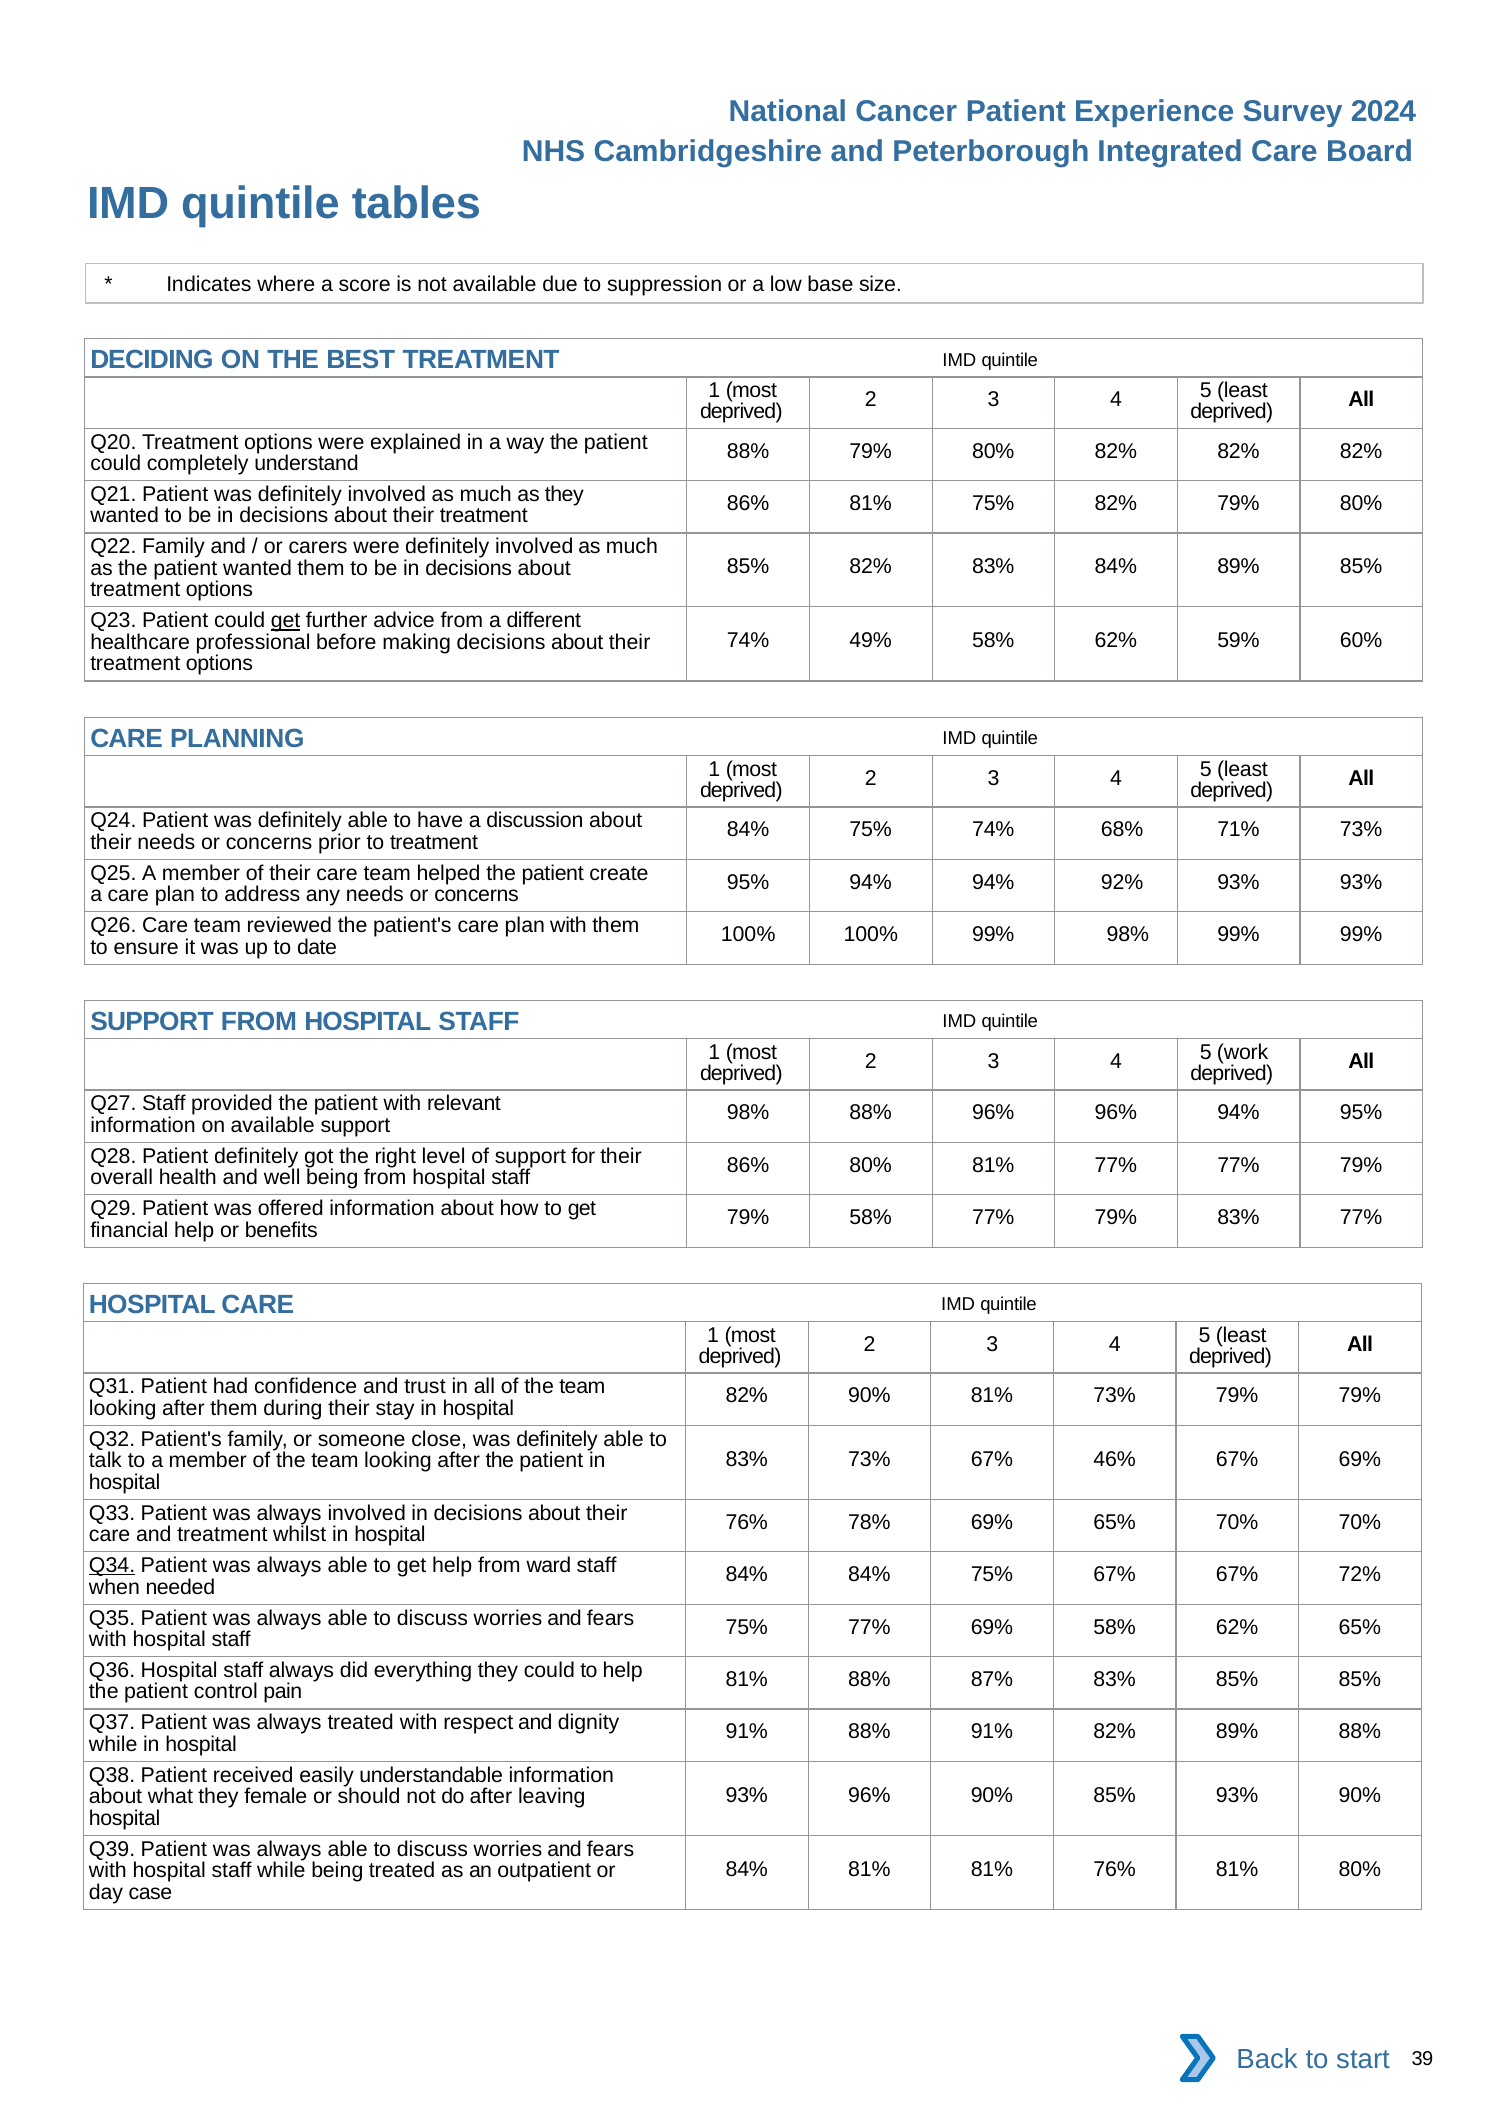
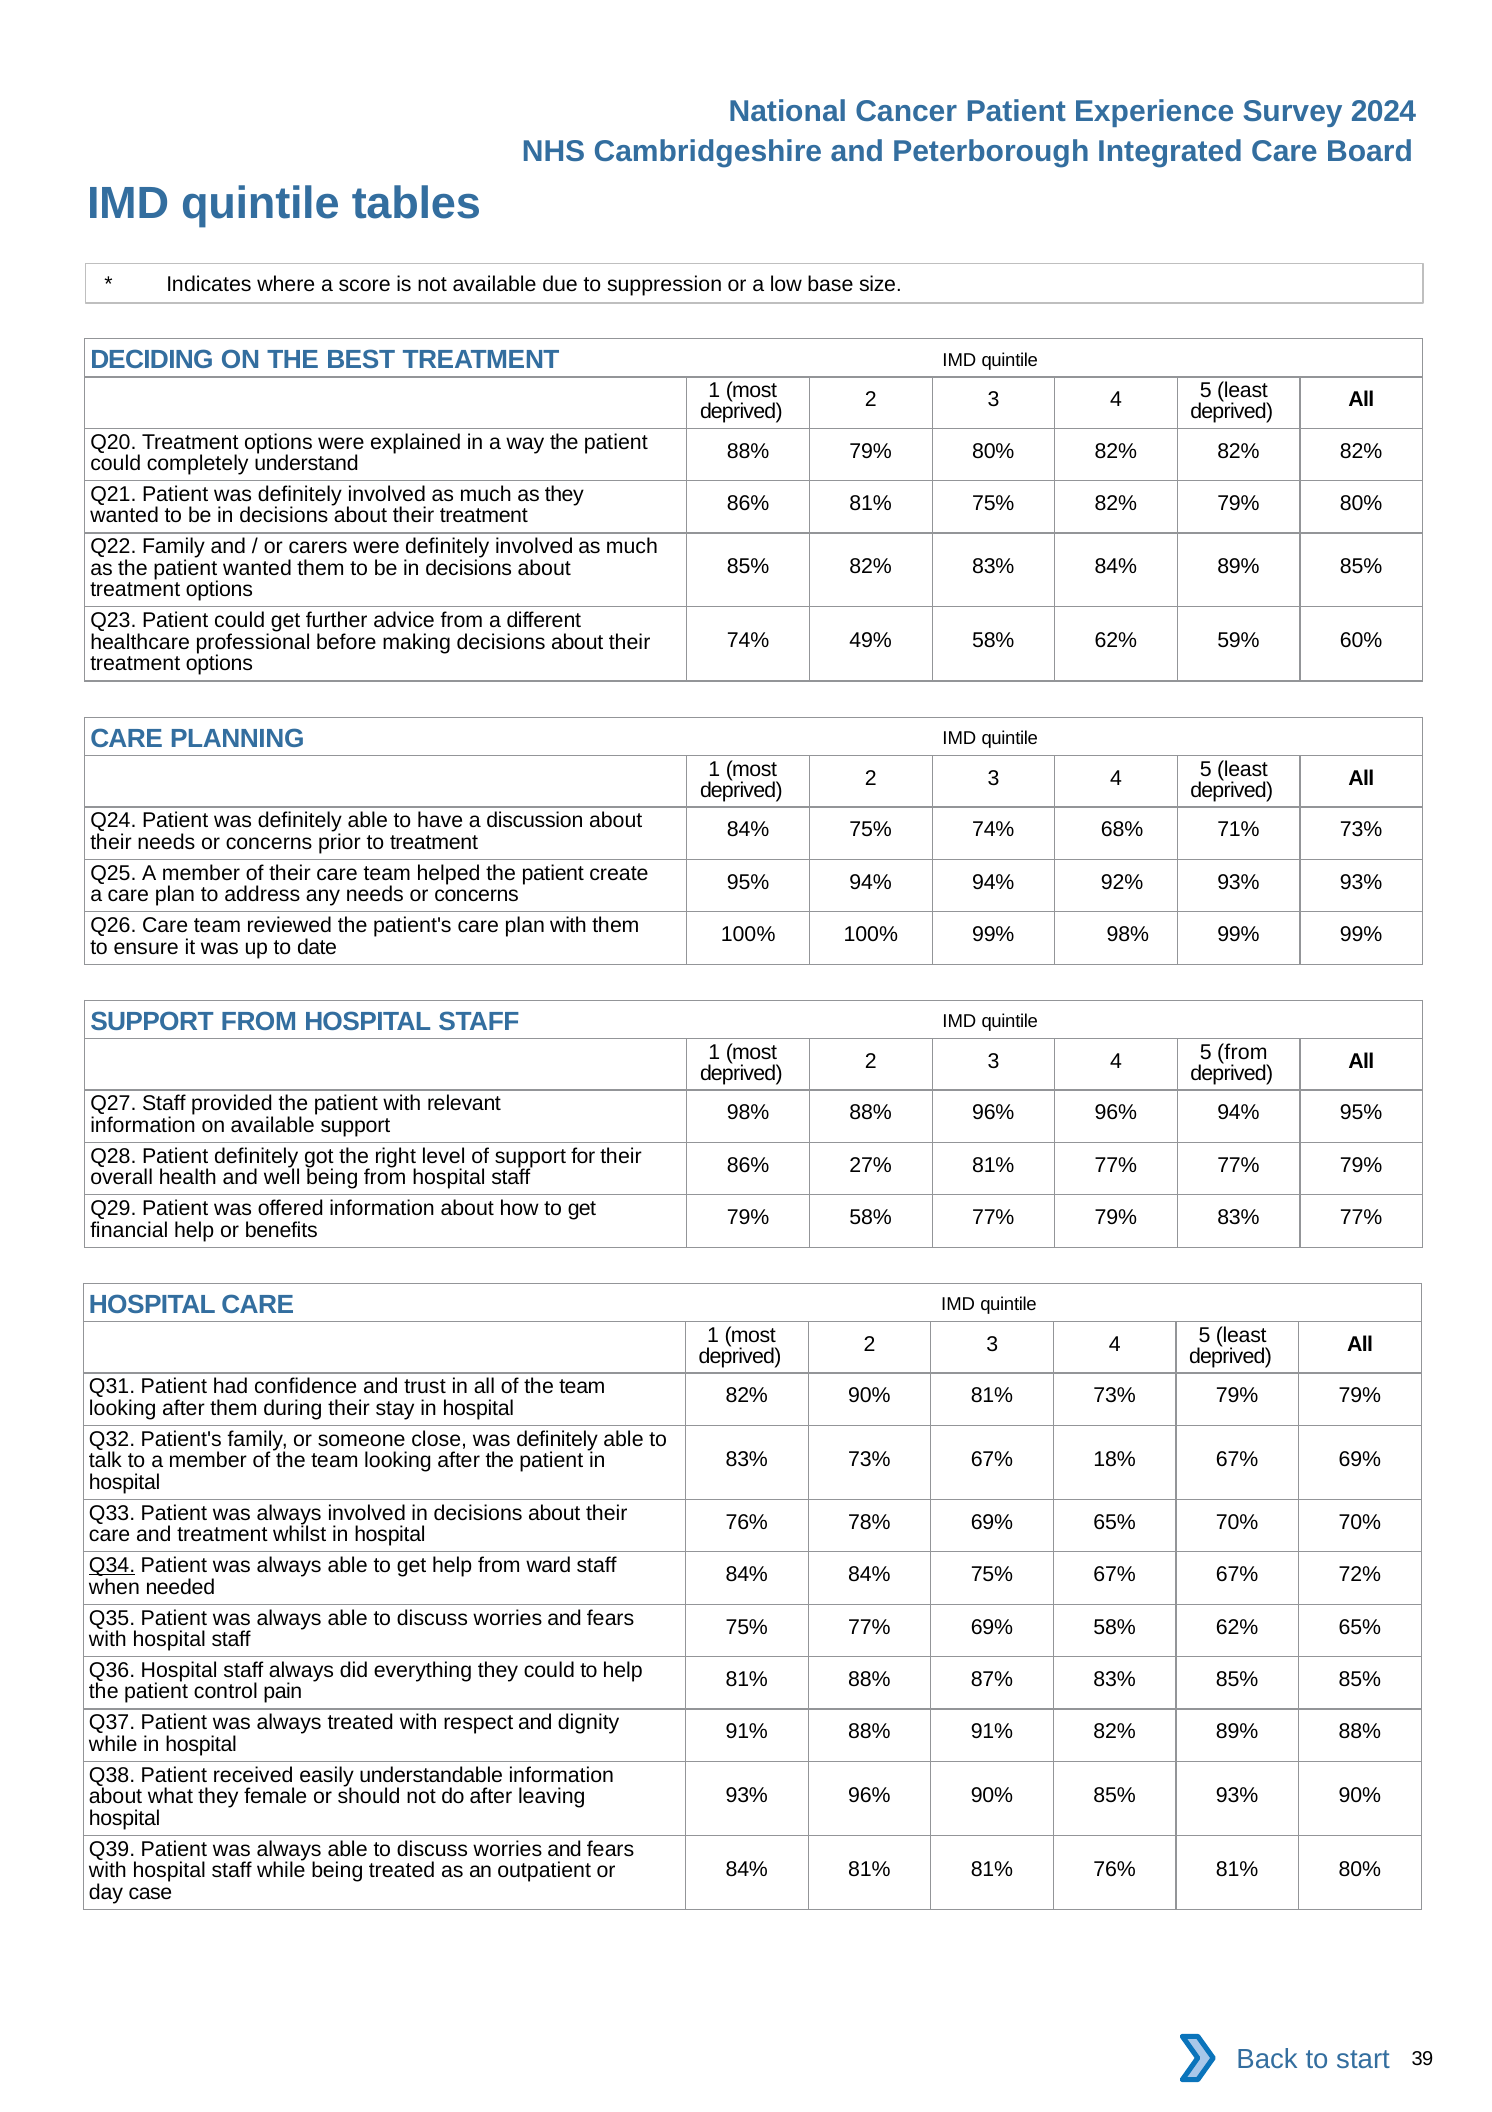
get at (285, 621) underline: present -> none
5 work: work -> from
86% 80%: 80% -> 27%
46%: 46% -> 18%
